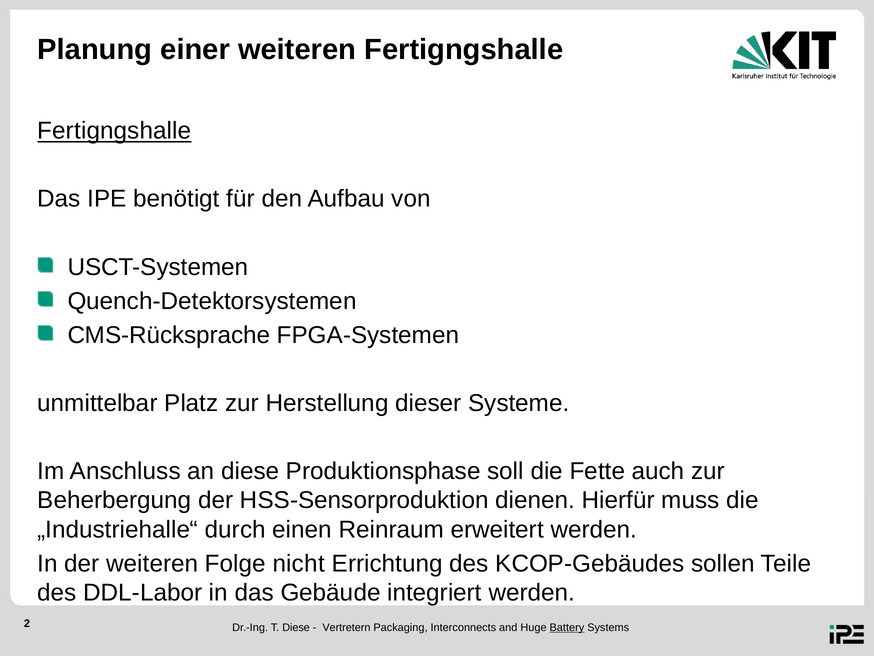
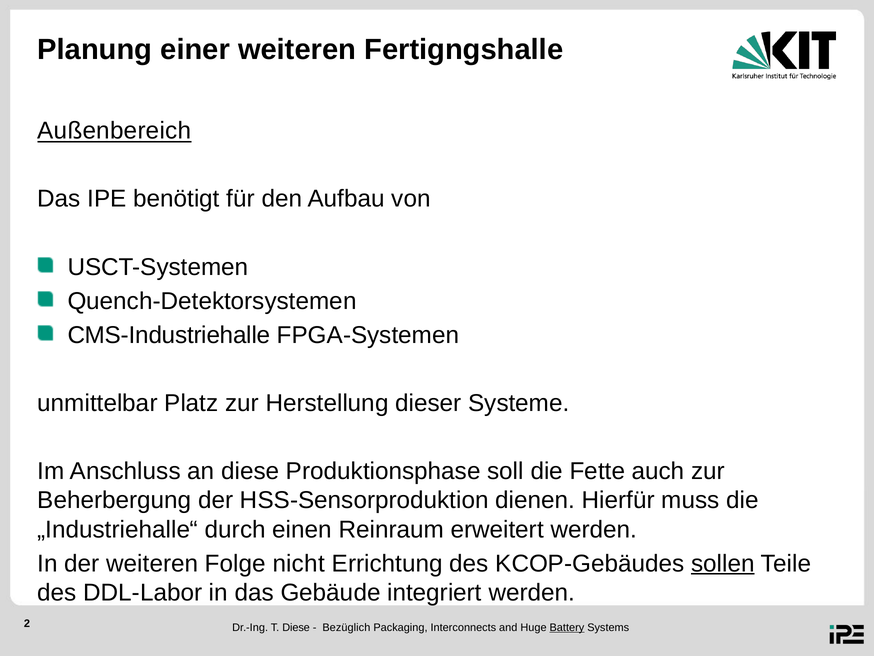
Fertigngshalle at (114, 131): Fertigngshalle -> Außenbereich
CMS-Rücksprache: CMS-Rücksprache -> CMS-Industriehalle
sollen underline: none -> present
Vertretern: Vertretern -> Bezüglich
